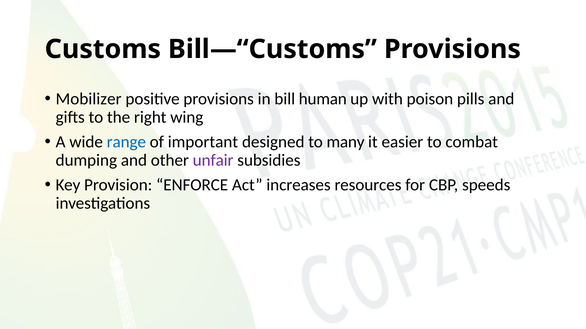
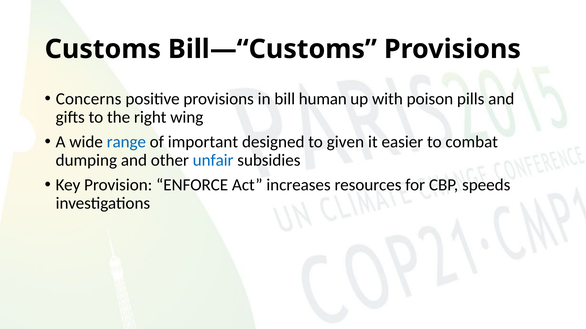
Mobilizer: Mobilizer -> Concerns
many: many -> given
unfair colour: purple -> blue
